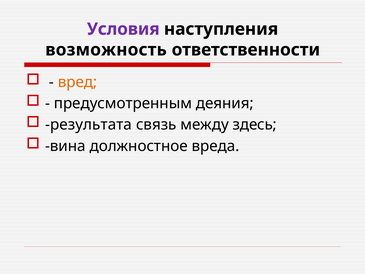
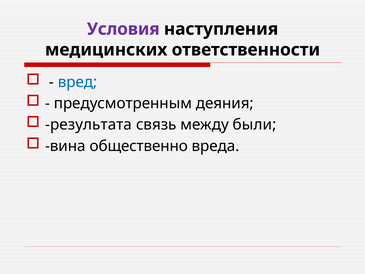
возможность: возможность -> медицинских
вред colour: orange -> blue
здесь: здесь -> были
должностное: должностное -> общественно
